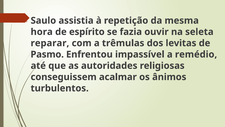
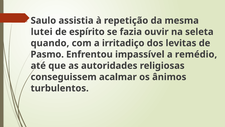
hora: hora -> lutei
reparar: reparar -> quando
trêmulas: trêmulas -> irritadiço
